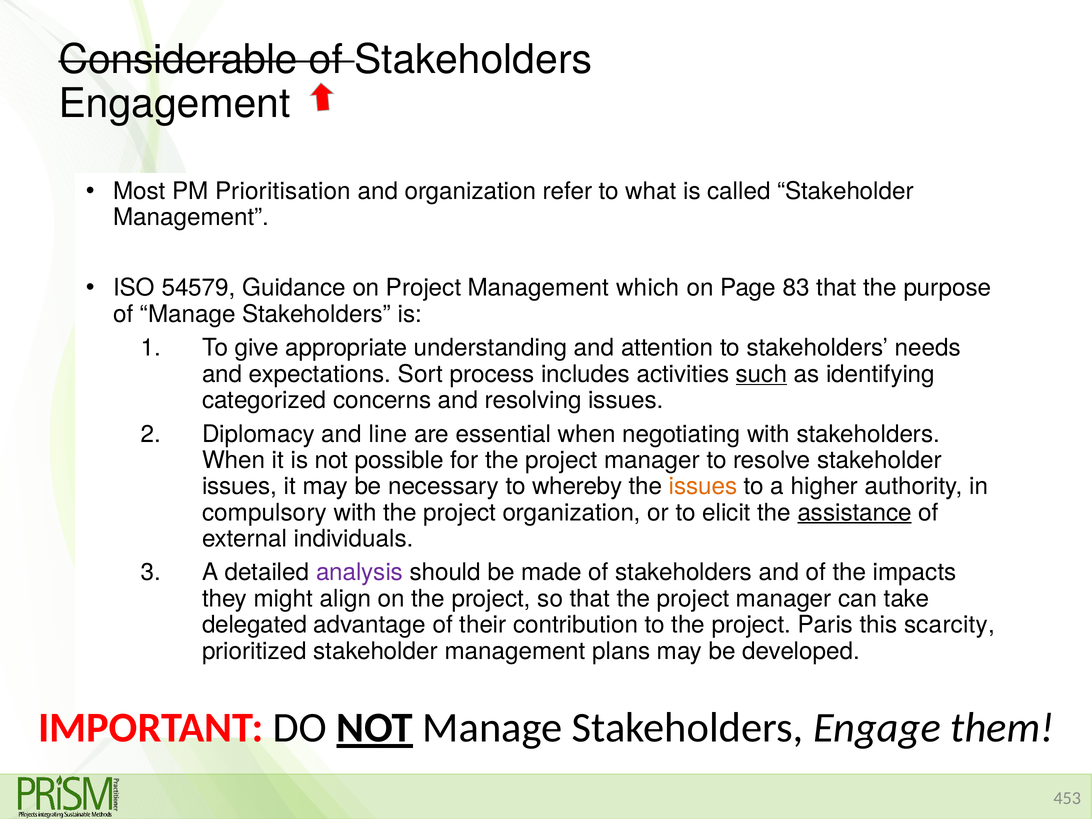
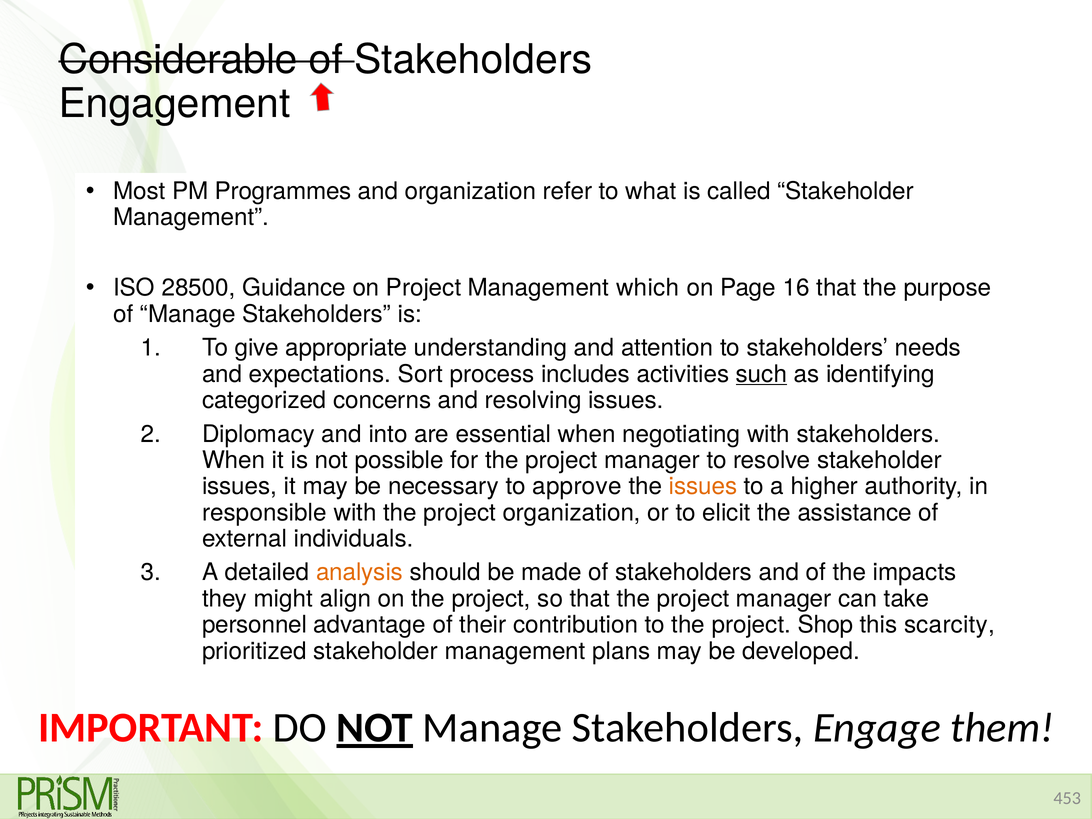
Prioritisation: Prioritisation -> Programmes
54579: 54579 -> 28500
83: 83 -> 16
line: line -> into
whereby: whereby -> approve
compulsory: compulsory -> responsible
assistance underline: present -> none
analysis colour: purple -> orange
delegated: delegated -> personnel
Paris: Paris -> Shop
